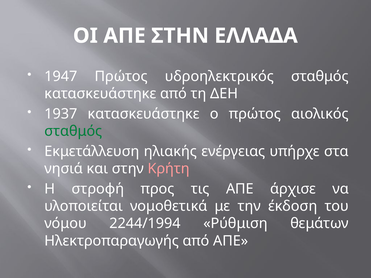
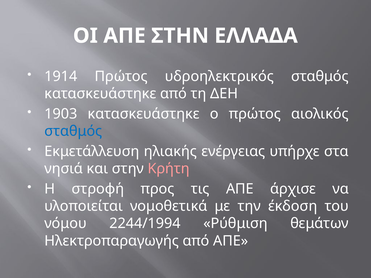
1947: 1947 -> 1914
1937: 1937 -> 1903
σταθμός at (73, 131) colour: green -> blue
